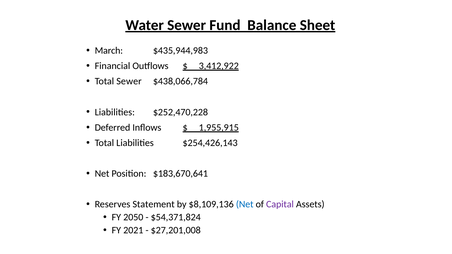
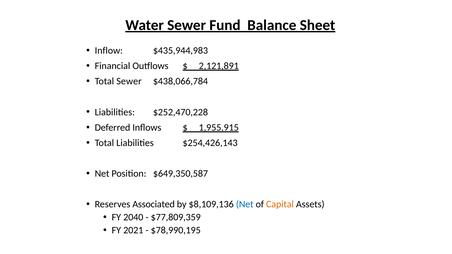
March: March -> Inflow
3,412,922: 3,412,922 -> 2,121,891
$183,670,641: $183,670,641 -> $649,350,587
Statement: Statement -> Associated
Capital colour: purple -> orange
2050: 2050 -> 2040
$54,371,824: $54,371,824 -> $77,809,359
$27,201,008: $27,201,008 -> $78,990,195
